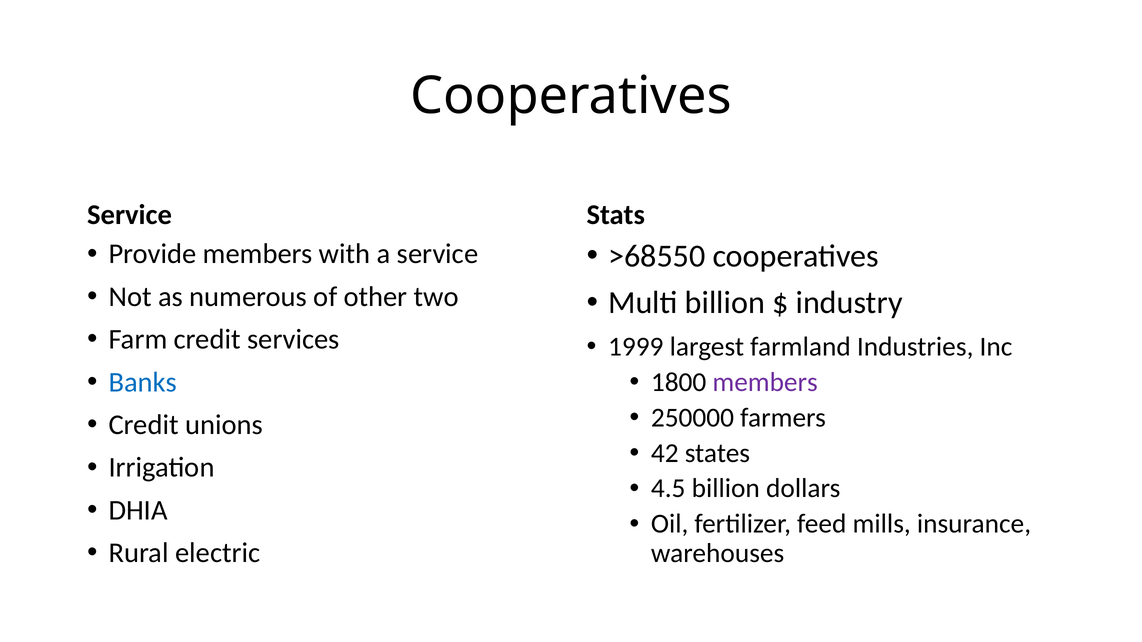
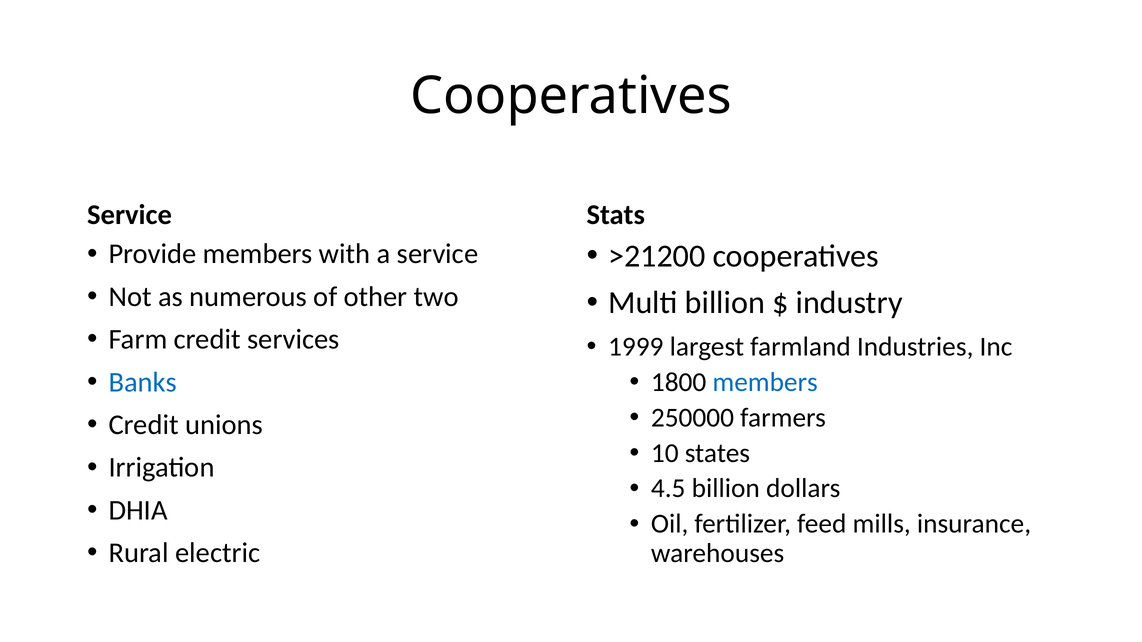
>68550: >68550 -> >21200
members at (765, 382) colour: purple -> blue
42: 42 -> 10
